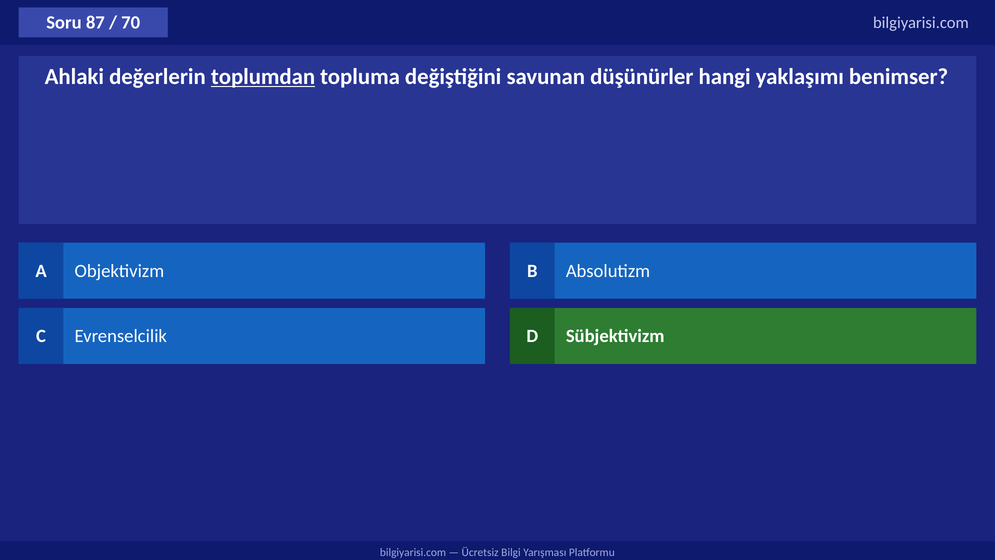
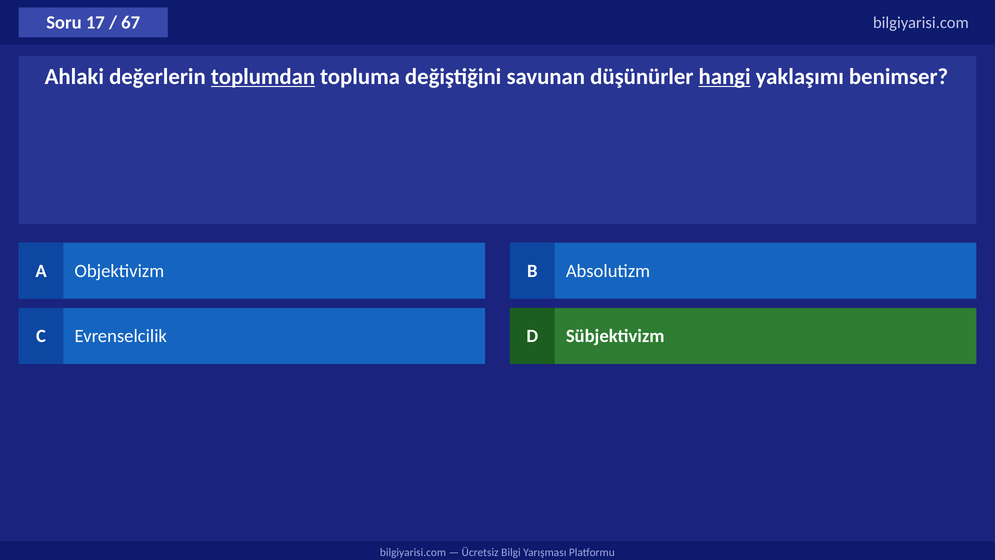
87: 87 -> 17
70: 70 -> 67
hangi underline: none -> present
